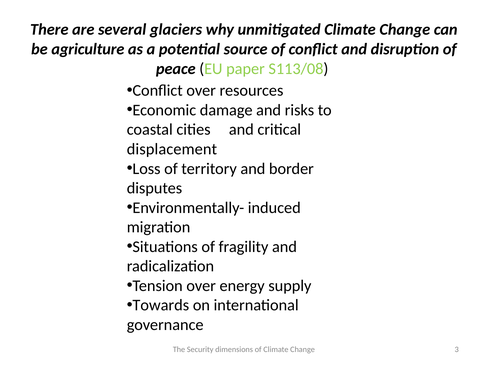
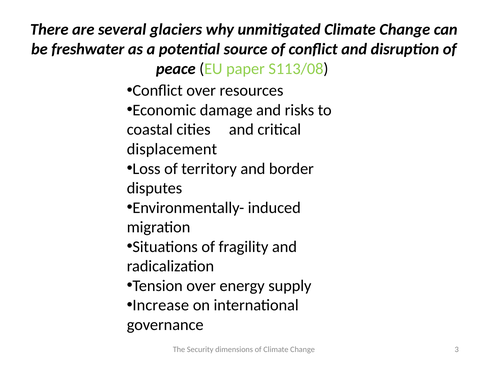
agriculture: agriculture -> freshwater
Towards: Towards -> Increase
